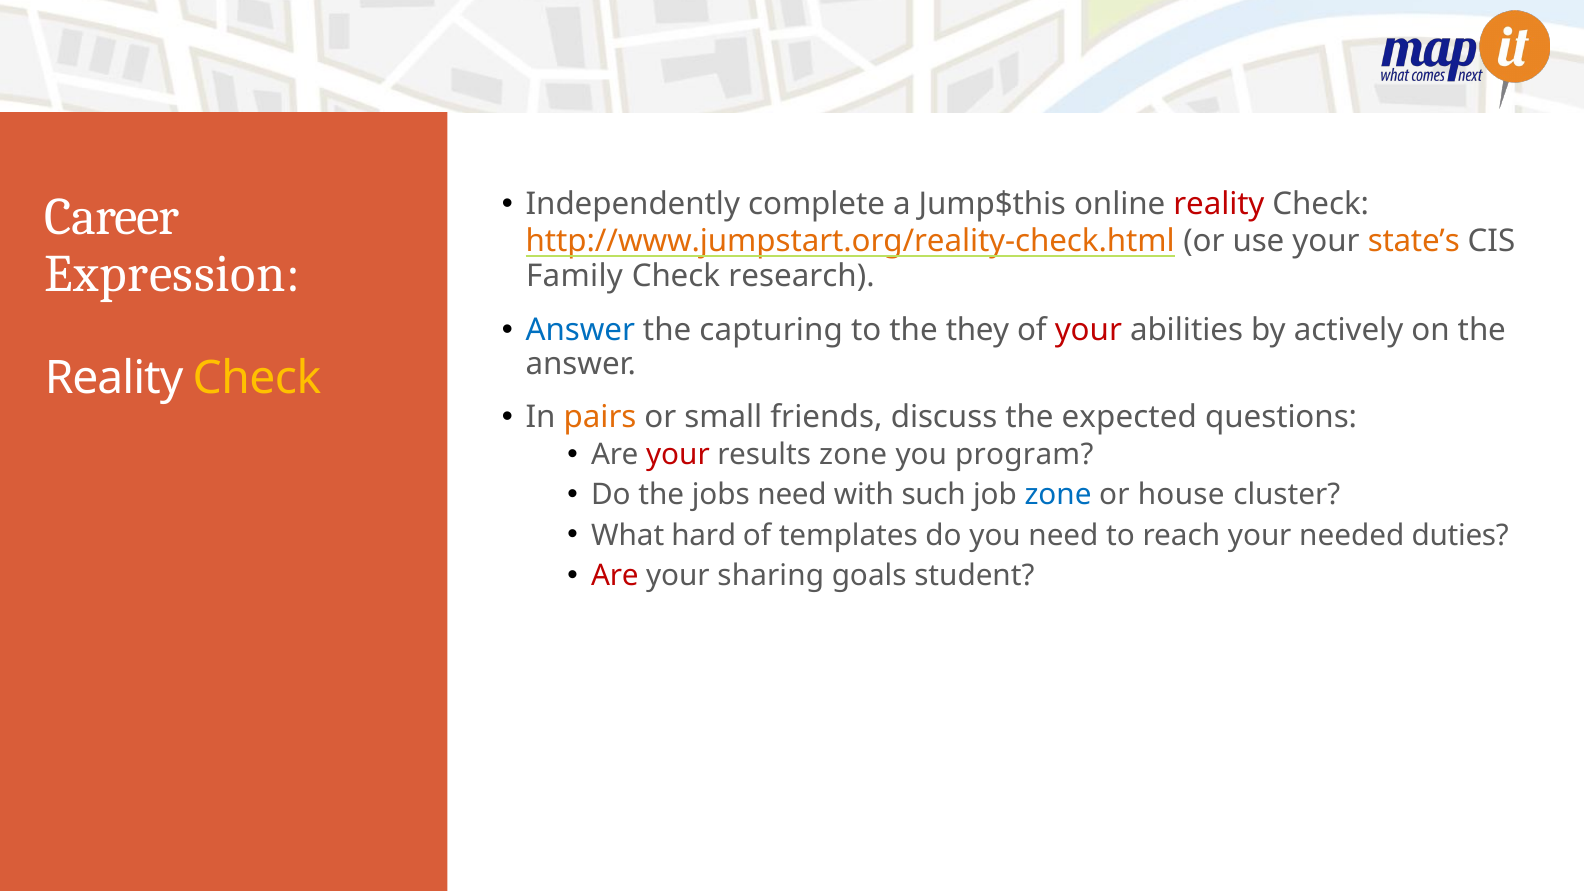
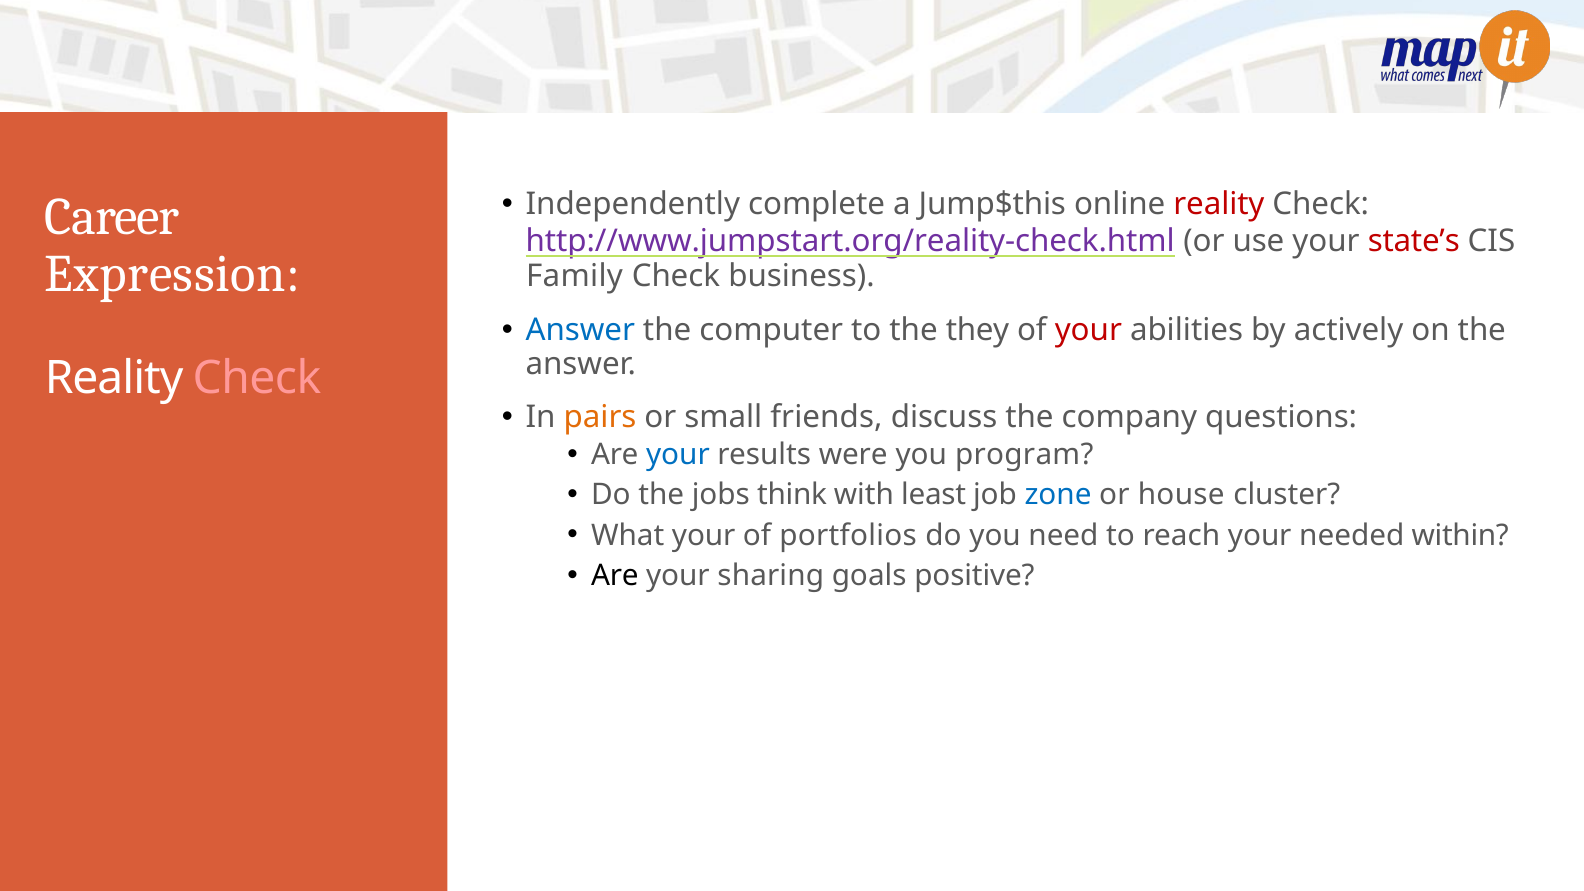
http://www.jumpstart.org/reality-check.html colour: orange -> purple
state’s colour: orange -> red
research: research -> business
capturing: capturing -> computer
Check at (257, 378) colour: yellow -> pink
expected: expected -> company
your at (678, 455) colour: red -> blue
results zone: zone -> were
jobs need: need -> think
such: such -> least
What hard: hard -> your
templates: templates -> portfolios
duties: duties -> within
Are at (615, 576) colour: red -> black
student: student -> positive
